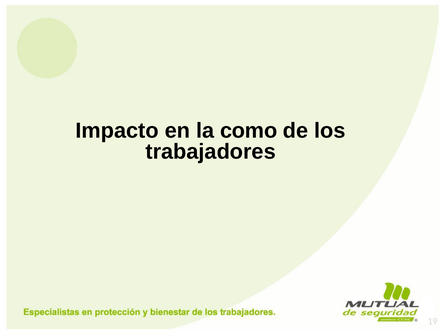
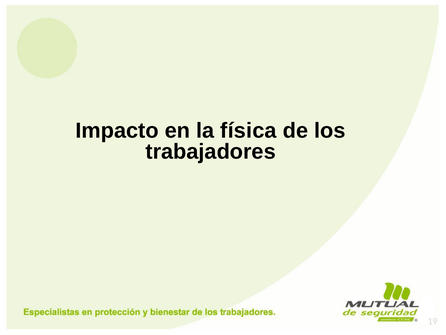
como: como -> física
